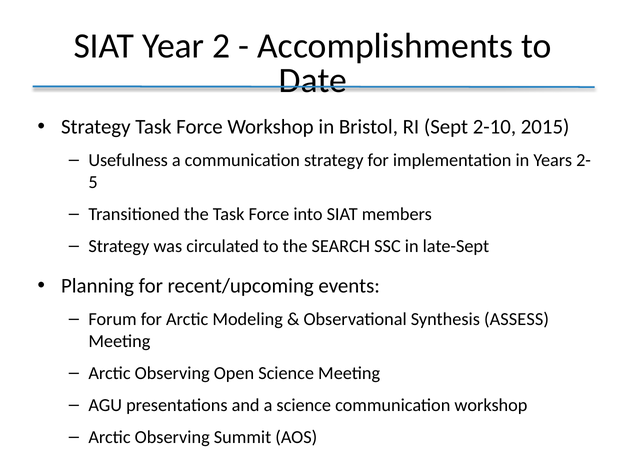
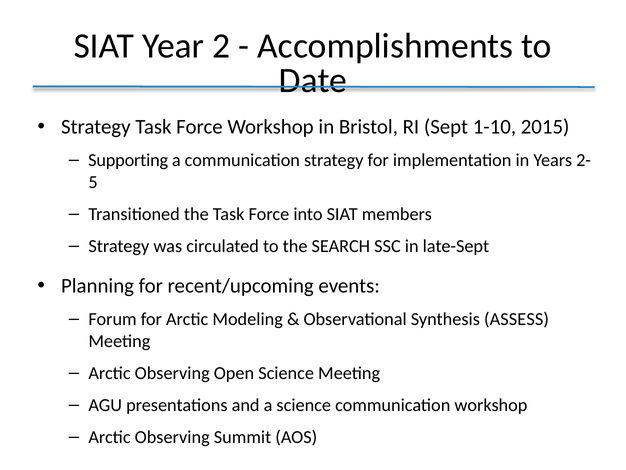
2-10: 2-10 -> 1-10
Usefulness: Usefulness -> Supporting
